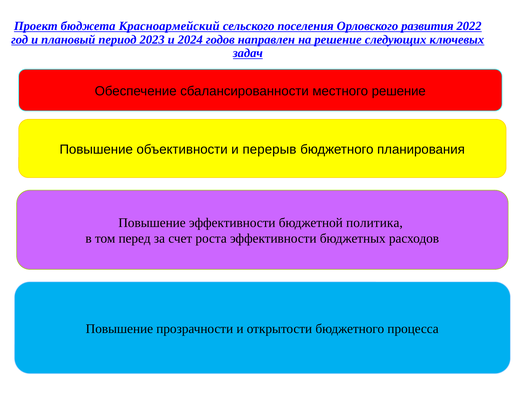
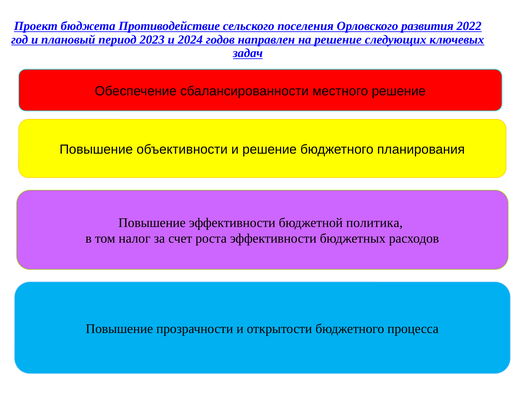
Красноармейский: Красноармейский -> Противодействие
и перерыв: перерыв -> решение
перед: перед -> налог
